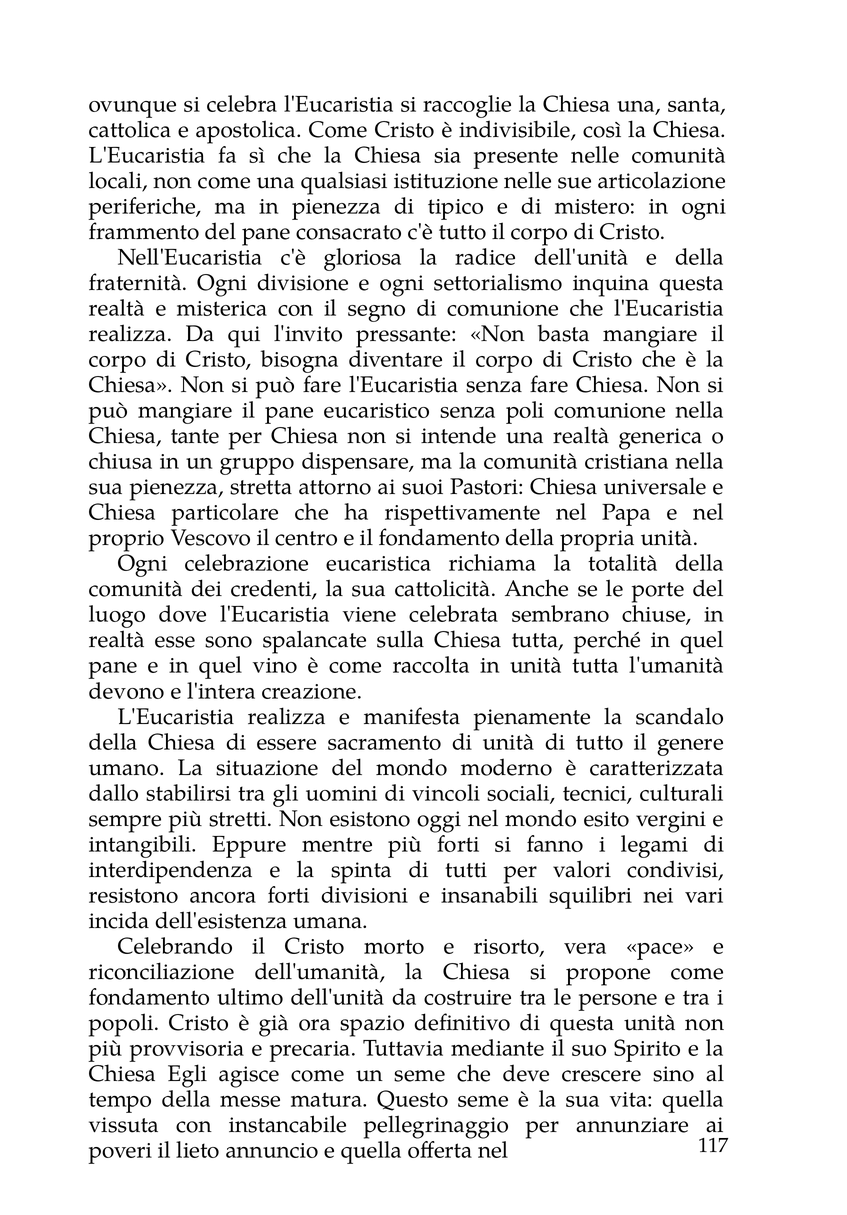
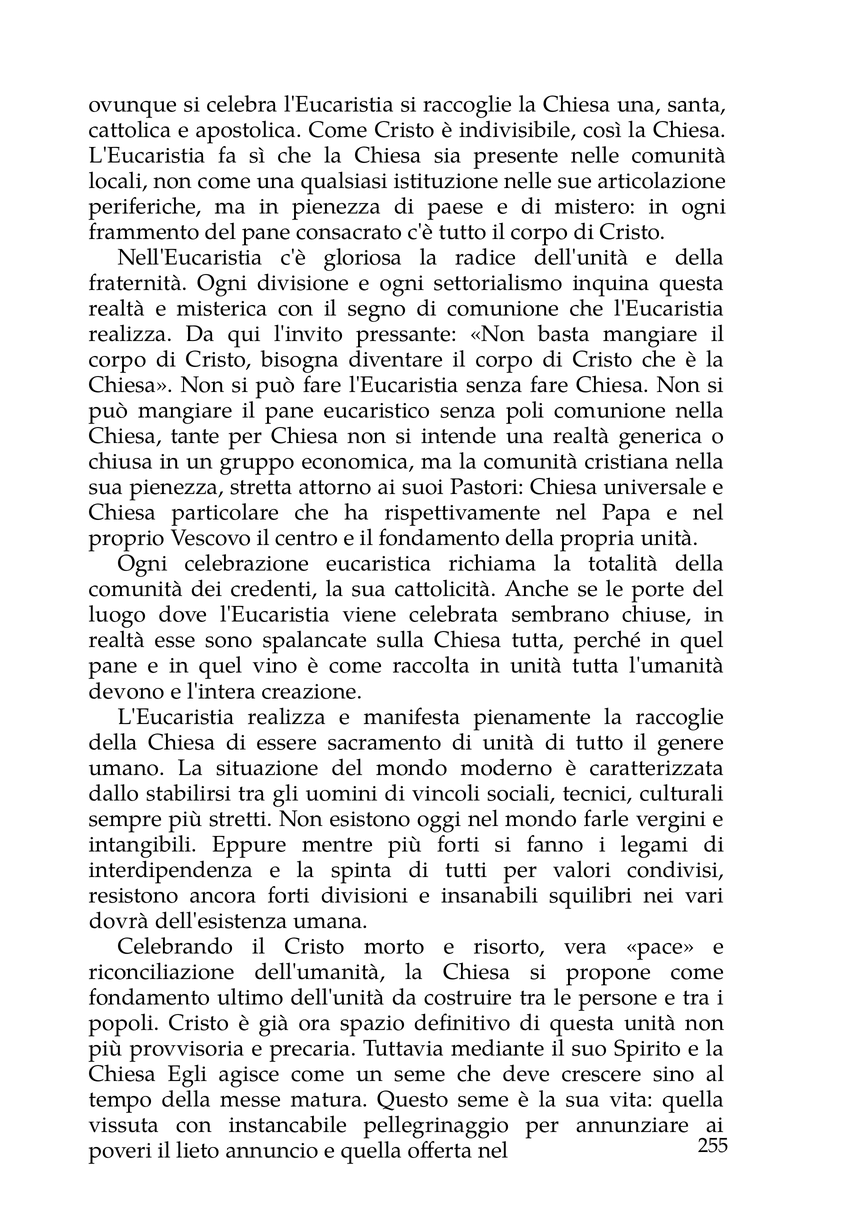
tipico: tipico -> paese
dispensare: dispensare -> economica
la scandalo: scandalo -> raccoglie
esito: esito -> farle
incida: incida -> dovrà
117: 117 -> 255
